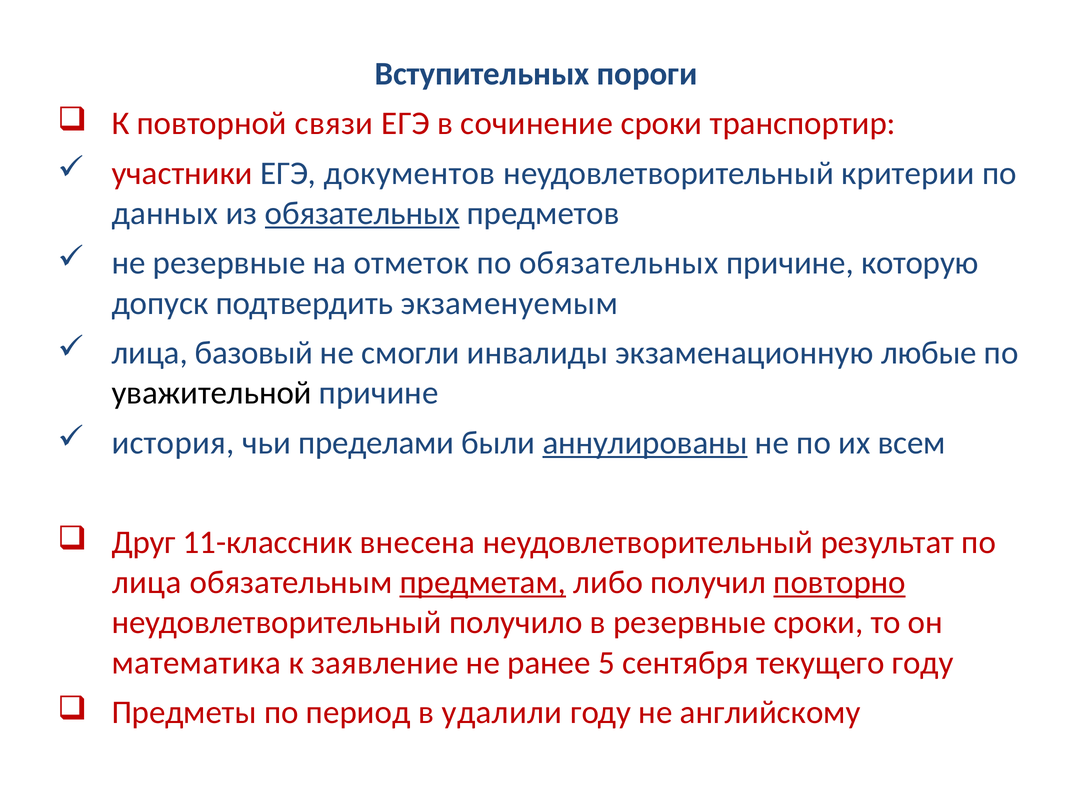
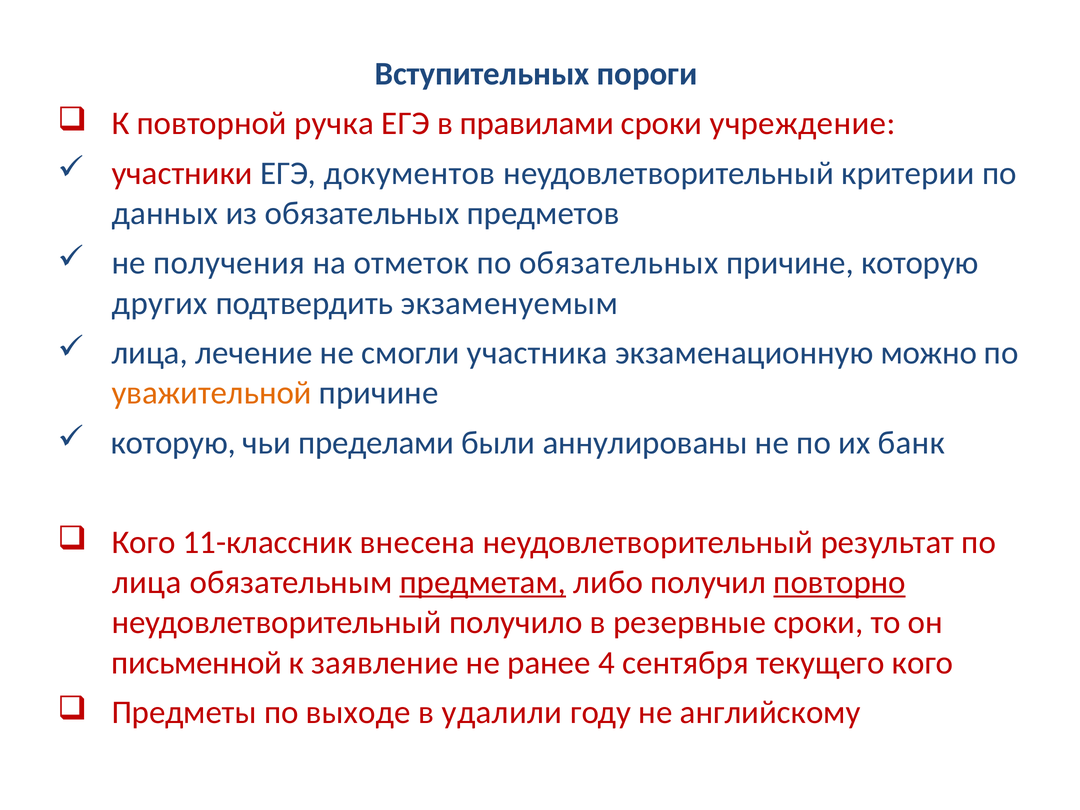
связи: связи -> ручка
сочинение: сочинение -> правилами
транспортир: транспортир -> учреждение
обязательных at (362, 213) underline: present -> none
не резервные: резервные -> получения
допуск: допуск -> других
базовый: базовый -> лечение
инвалиды: инвалиды -> участника
любые: любые -> можно
уважительной colour: black -> orange
история at (173, 443): история -> которую
аннулированы underline: present -> none
всем: всем -> банк
Друг at (144, 542): Друг -> Кого
математика: математика -> письменной
5: 5 -> 4
текущего году: году -> кого
период: период -> выходе
